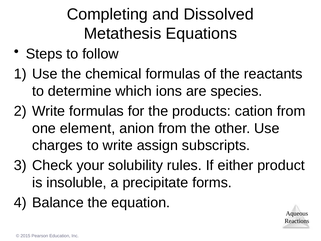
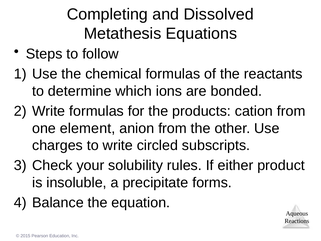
species: species -> bonded
assign: assign -> circled
